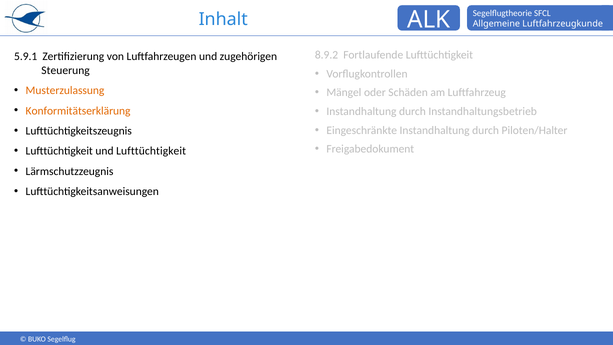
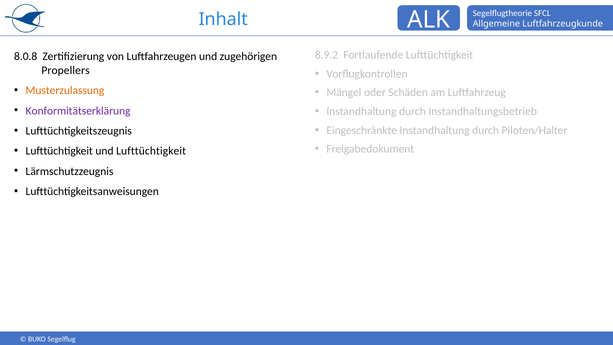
5.9.1: 5.9.1 -> 8.0.8
Steuerung: Steuerung -> Propellers
Konformitätserklärung colour: orange -> purple
